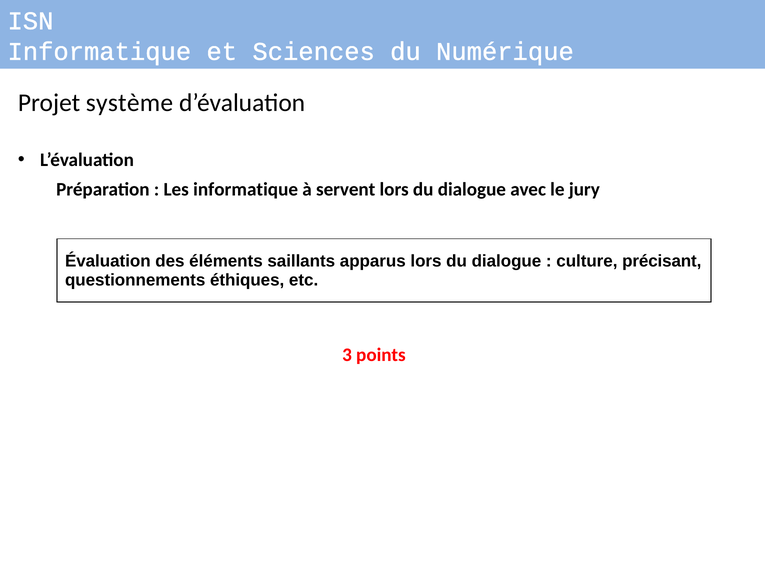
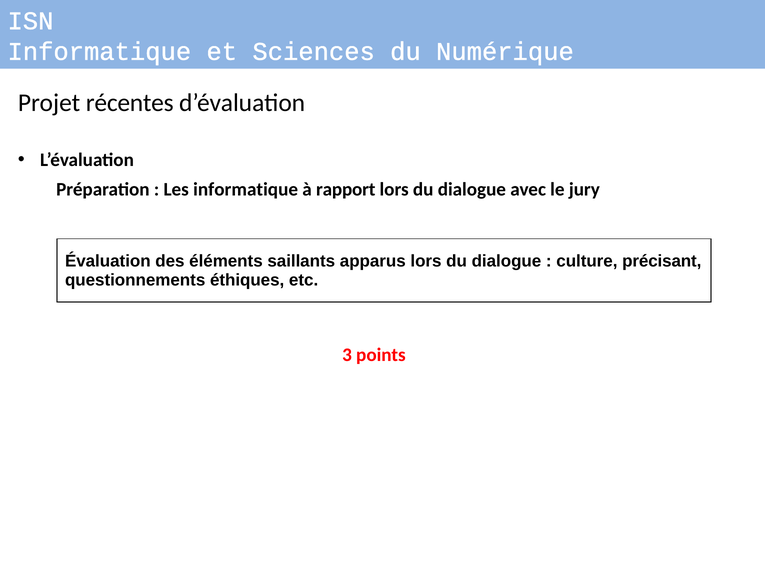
système: système -> récentes
servent: servent -> rapport
